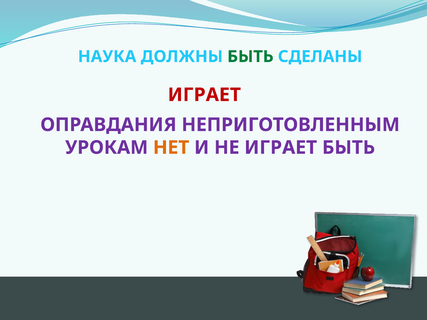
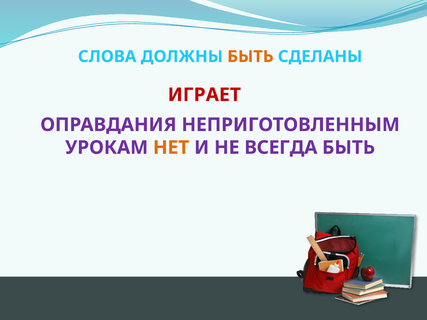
НАУКА: НАУКА -> СЛОВА
БЫТЬ at (250, 57) colour: green -> orange
НЕ ИГРАЕТ: ИГРАЕТ -> ВСЕГДА
